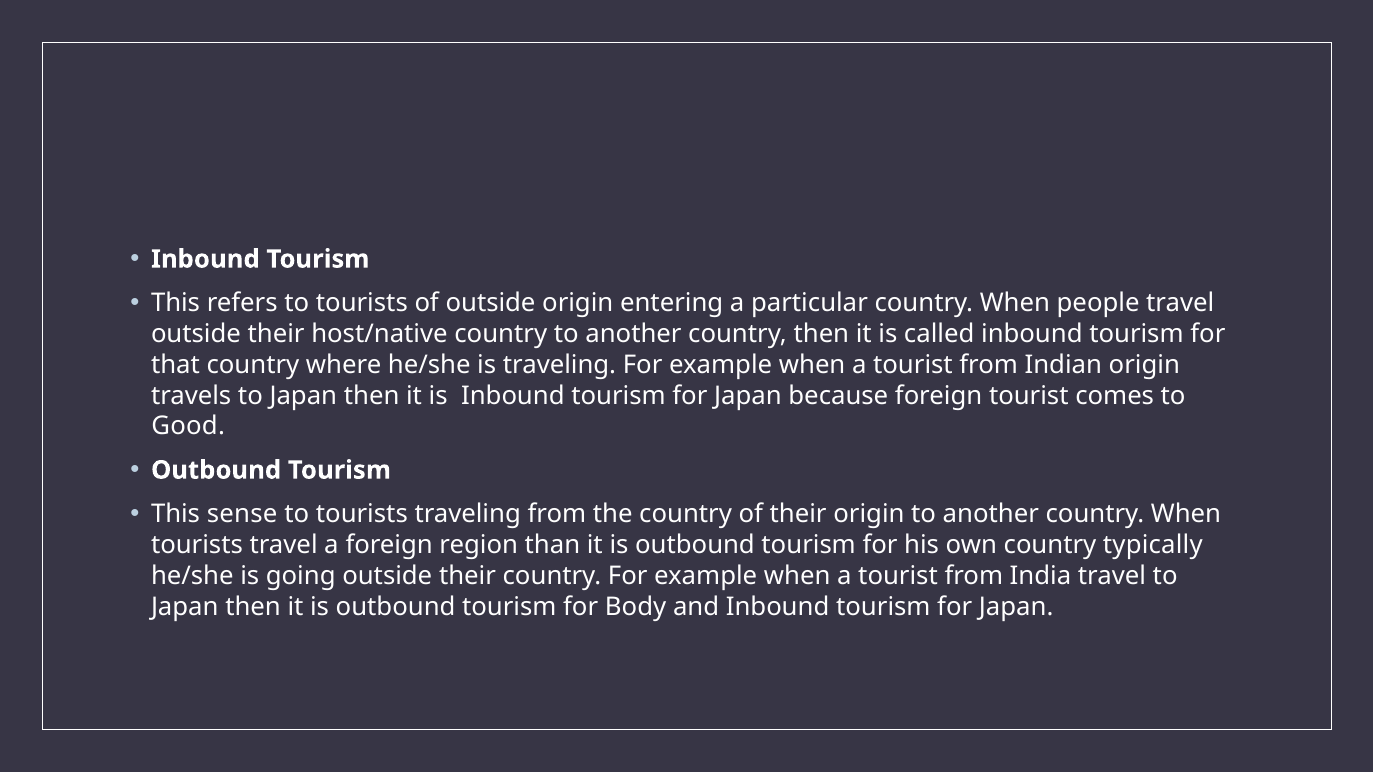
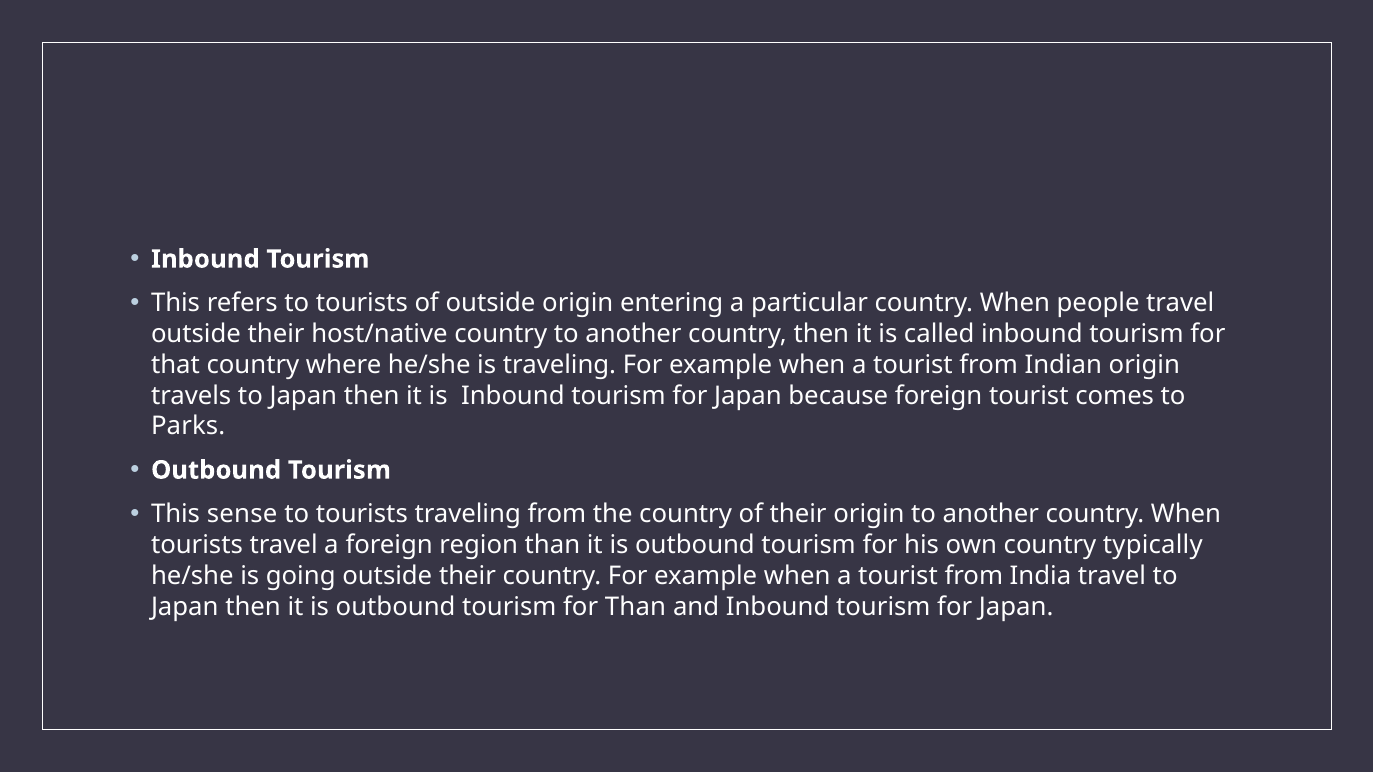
Good: Good -> Parks
for Body: Body -> Than
